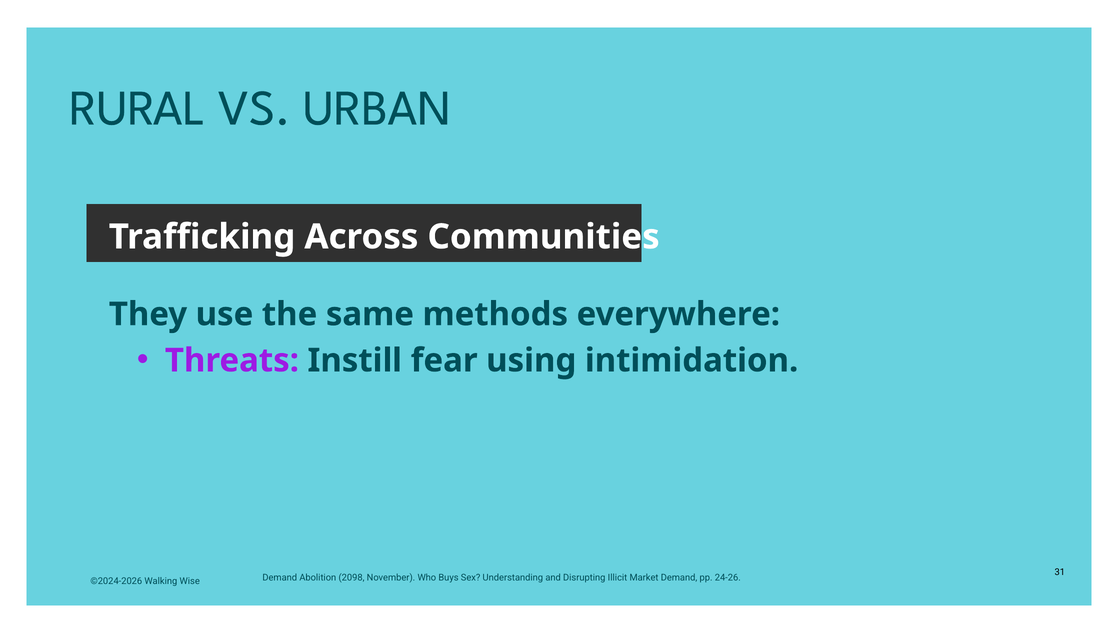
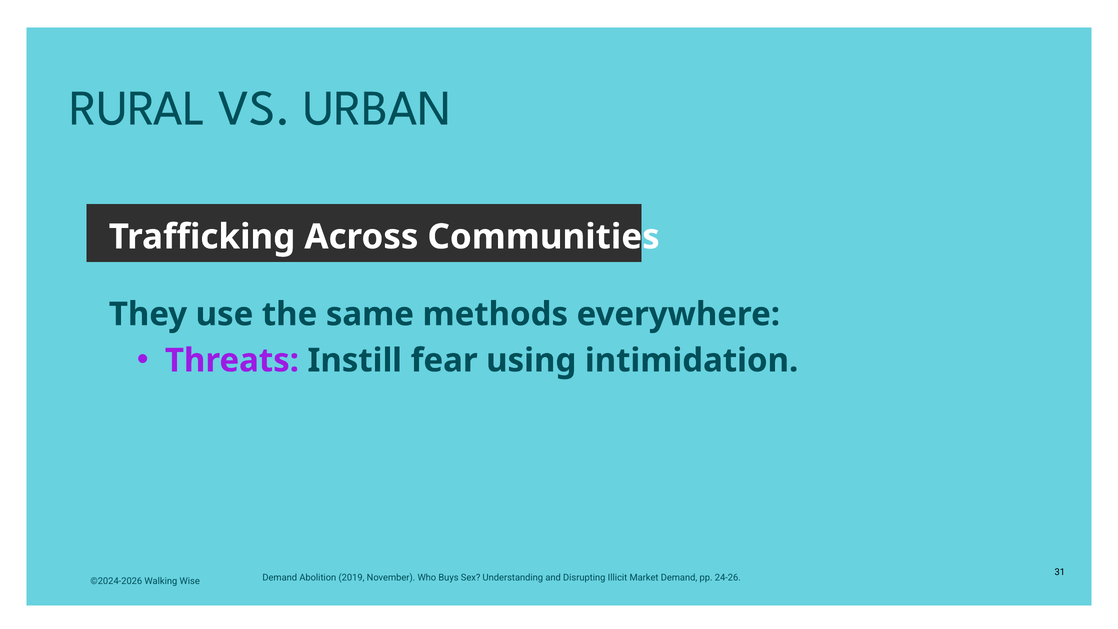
2098: 2098 -> 2019
